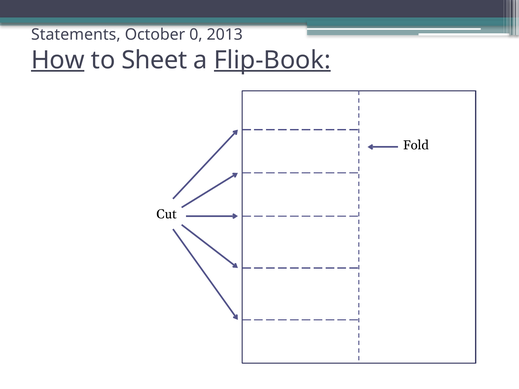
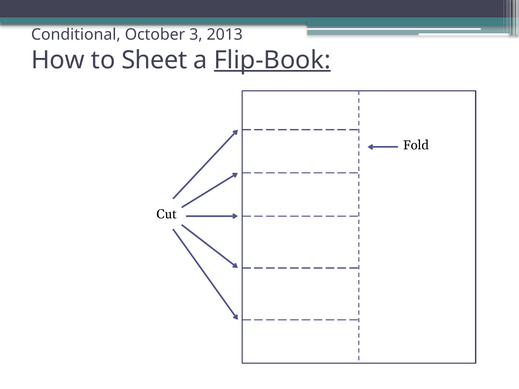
Statements: Statements -> Conditional
0: 0 -> 3
How underline: present -> none
